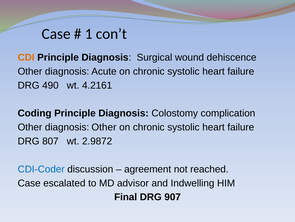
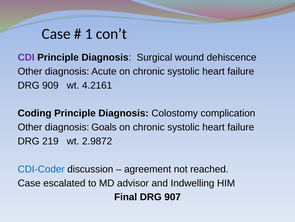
CDI colour: orange -> purple
490: 490 -> 909
diagnosis Other: Other -> Goals
807: 807 -> 219
